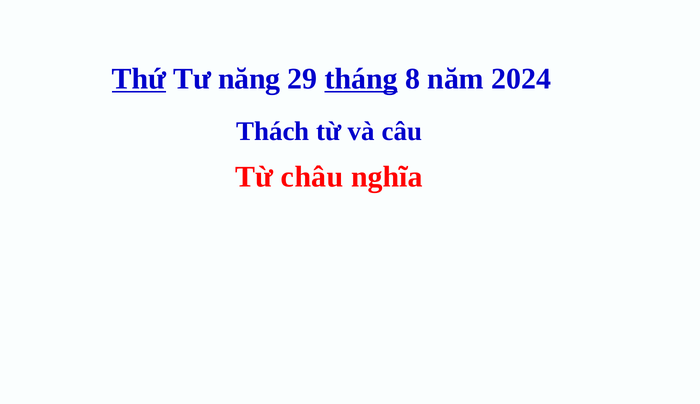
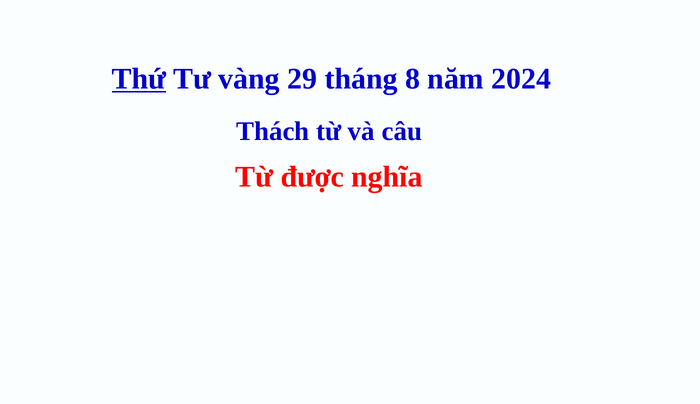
năng: năng -> vàng
tháng underline: present -> none
châu: châu -> được
